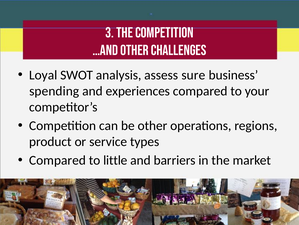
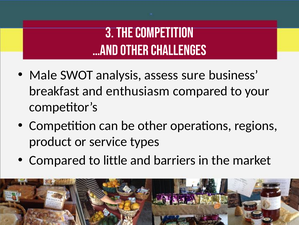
Loyal: Loyal -> Male
spending: spending -> breakfast
experiences: experiences -> enthusiasm
